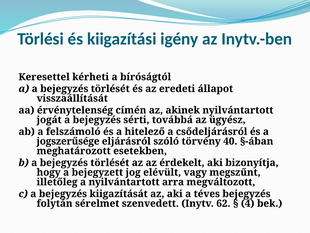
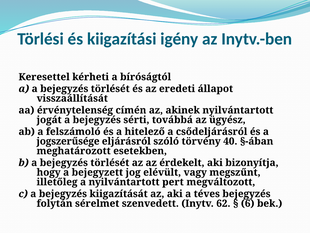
arra: arra -> pert
4: 4 -> 6
